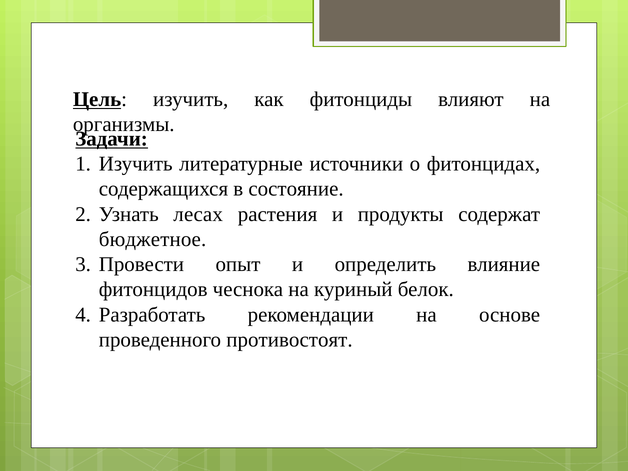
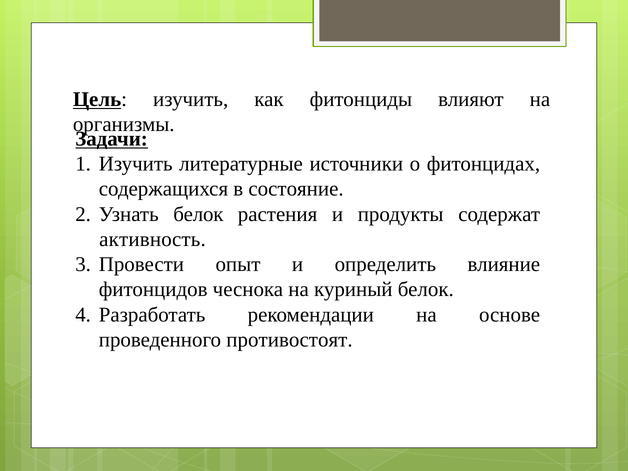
Узнать лесах: лесах -> белок
бюджетное: бюджетное -> активность
